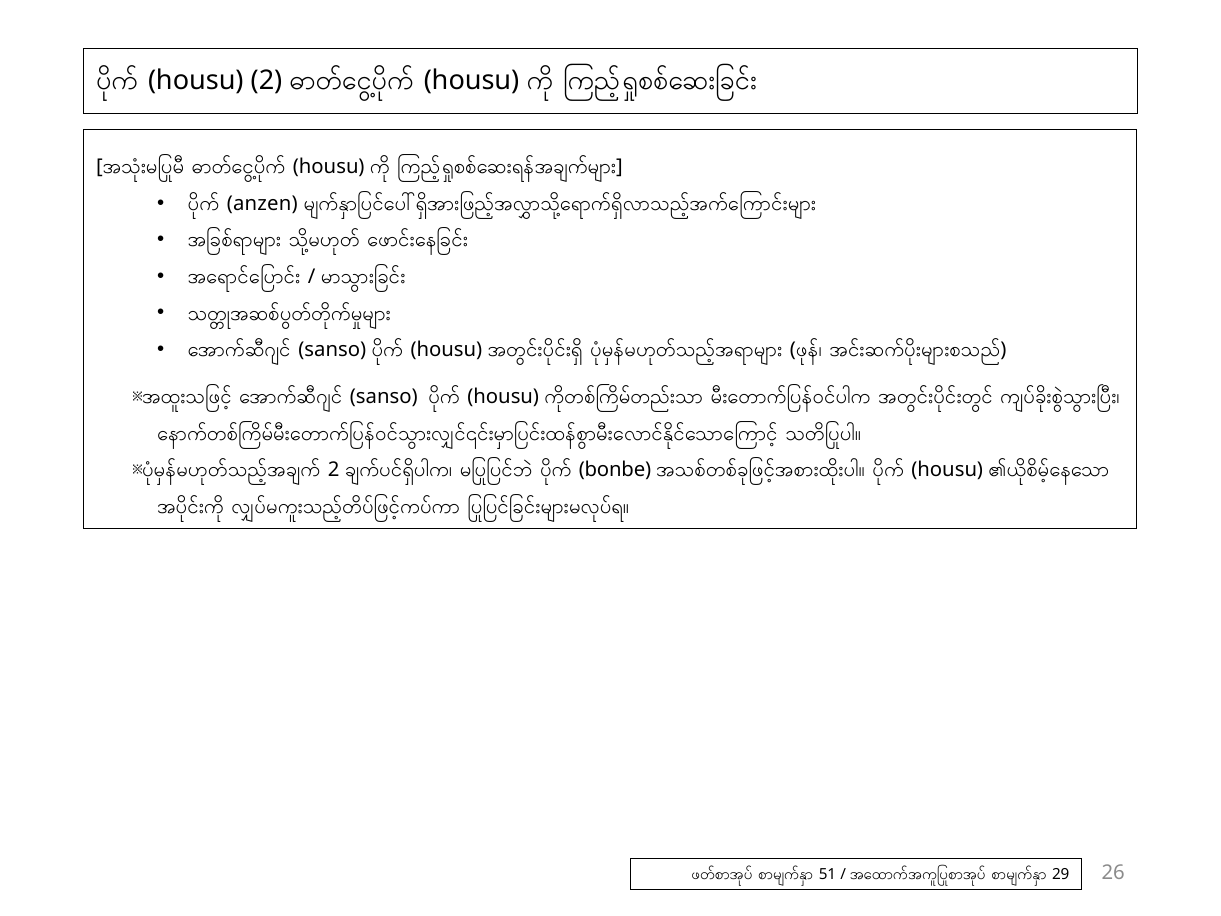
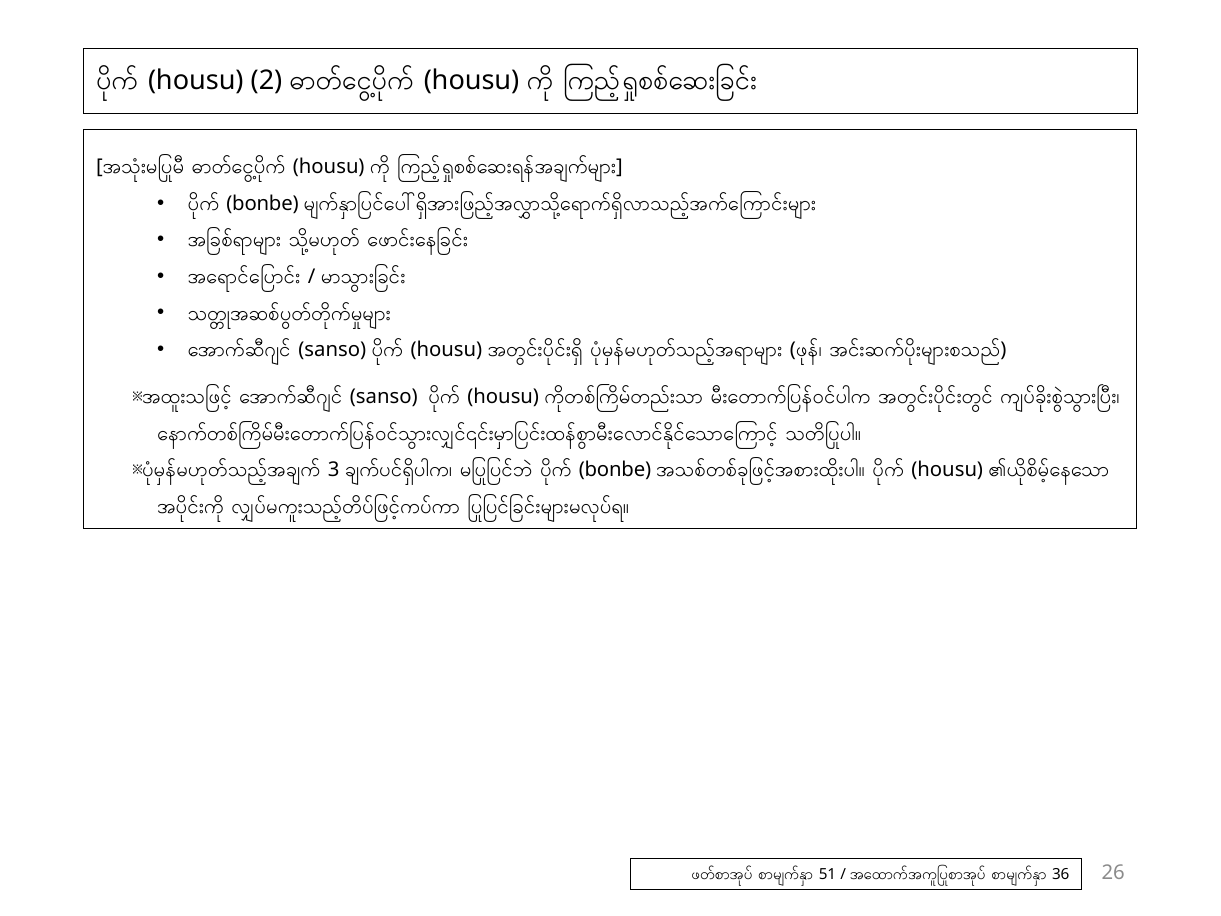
anzen at (262, 203): anzen -> bonbe
2 at (334, 470): 2 -> 3
29: 29 -> 36
